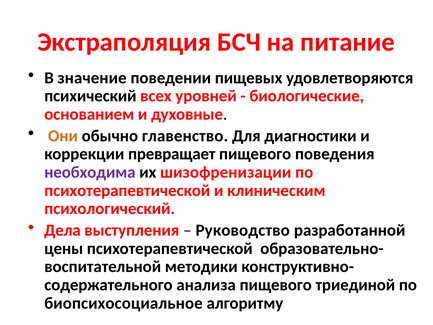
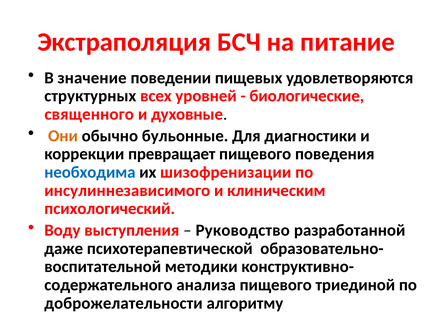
психический: психический -> структурных
основанием: основанием -> священного
главенство: главенство -> бульонные
необходима colour: purple -> blue
психотерапевтической at (127, 190): психотерапевтической -> инсулиннезависимого
Дела: Дела -> Воду
цены: цены -> даже
биопсихосоциальное: биопсихосоциальное -> доброжелательности
